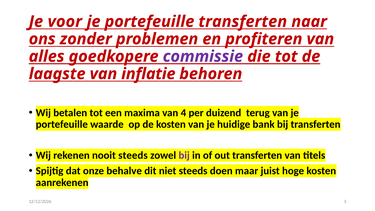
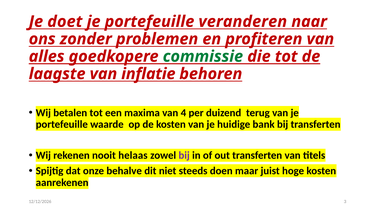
voor: voor -> doet
portefeuille transferten: transferten -> veranderen
commissie colour: purple -> green
nooit steeds: steeds -> helaas
